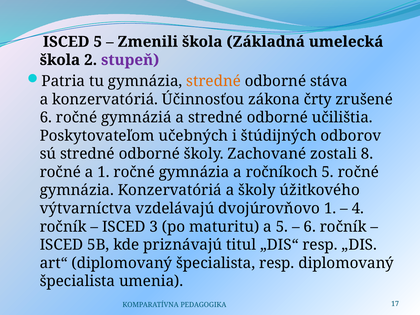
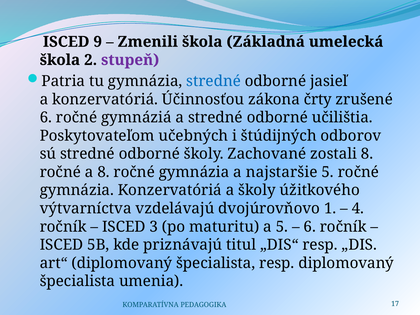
ISCED 5: 5 -> 9
stredné at (214, 81) colour: orange -> blue
stáva: stáva -> jasieľ
a 1: 1 -> 8
ročníkoch: ročníkoch -> najstaršie
